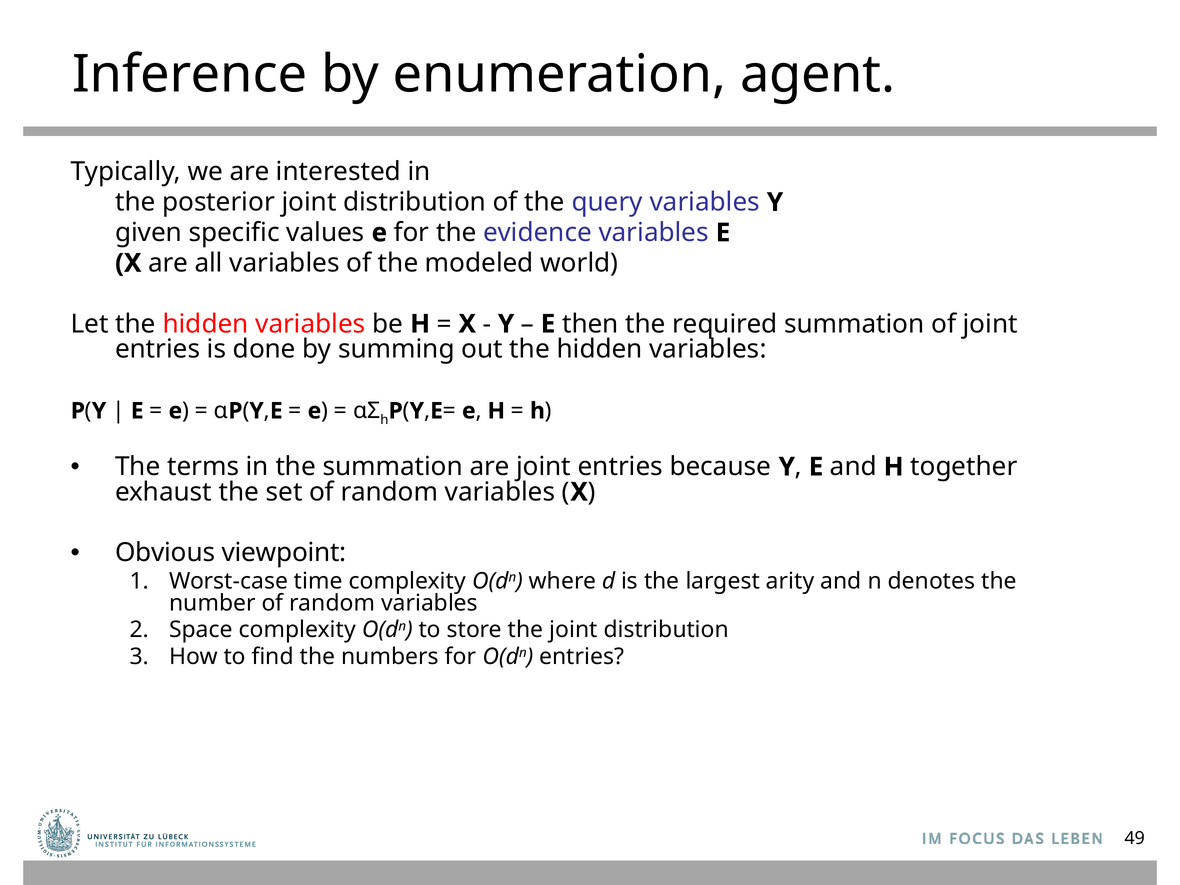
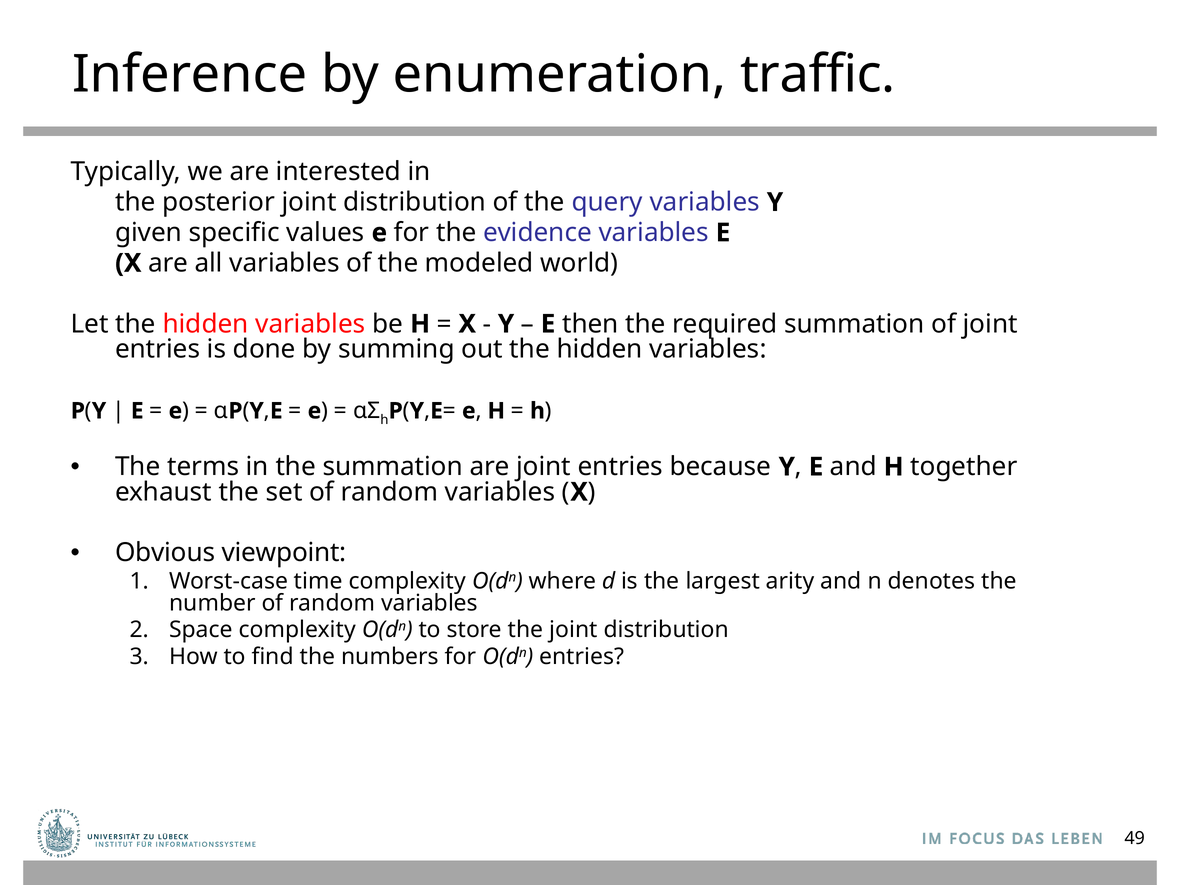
agent: agent -> traffic
